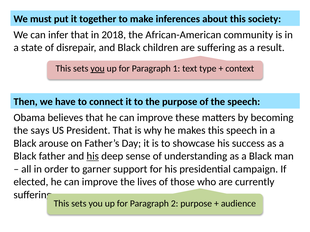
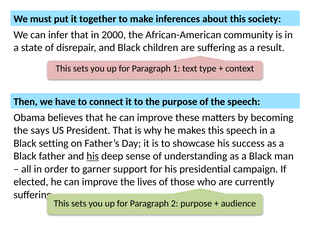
2018: 2018 -> 2000
you at (98, 69) underline: present -> none
arouse: arouse -> setting
